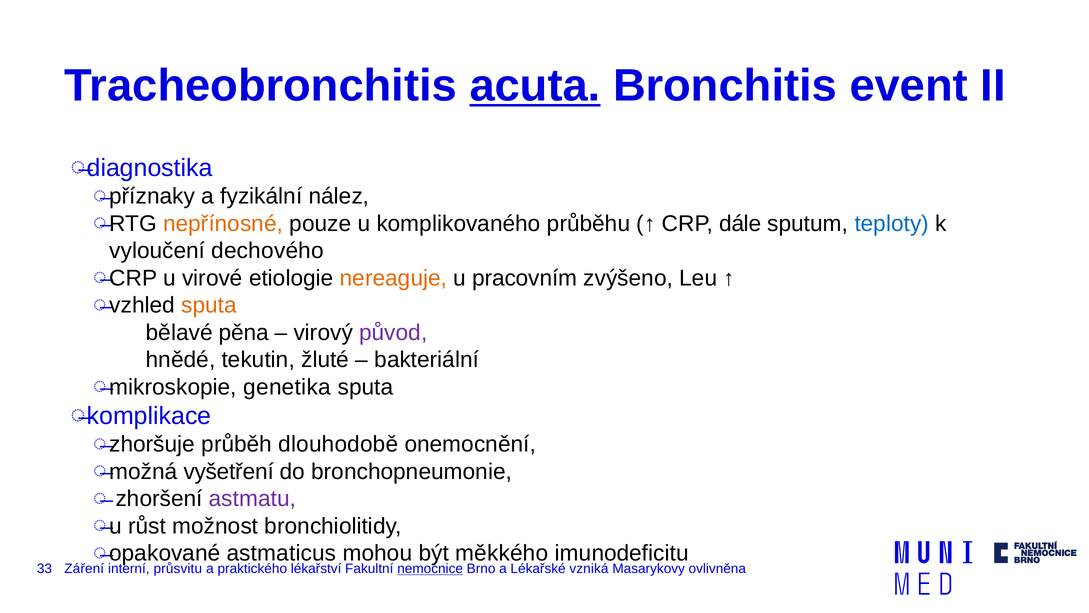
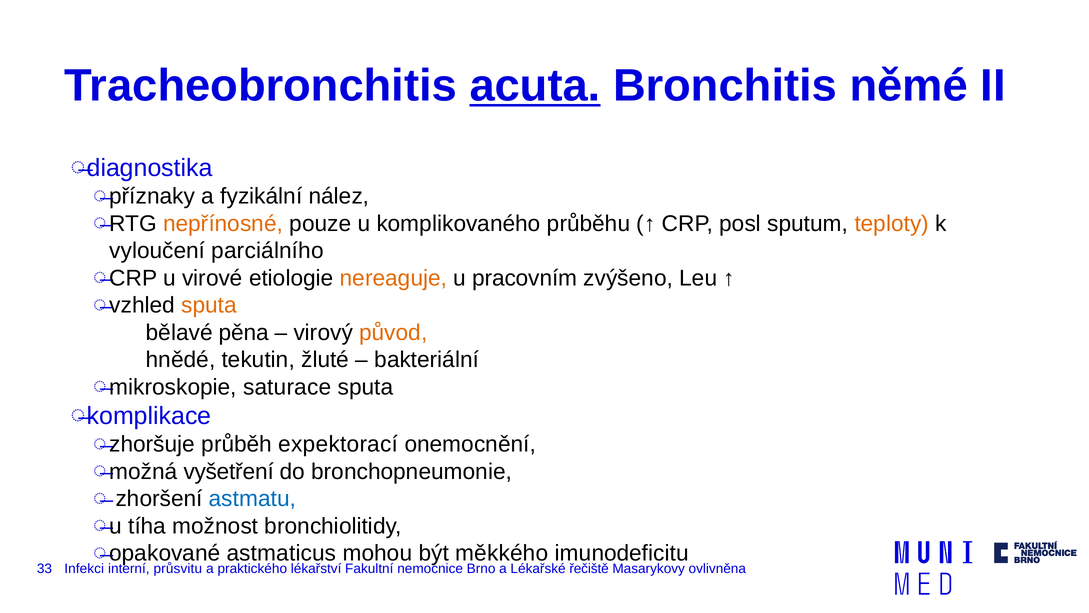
event: event -> němé
dále: dále -> posl
teploty colour: blue -> orange
dechového: dechového -> parciálního
původ colour: purple -> orange
genetika: genetika -> saturace
dlouhodobě: dlouhodobě -> expektorací
astmatu colour: purple -> blue
růst: růst -> tíha
Záření: Záření -> Infekci
nemocnice underline: present -> none
vzniká: vzniká -> řečiště
